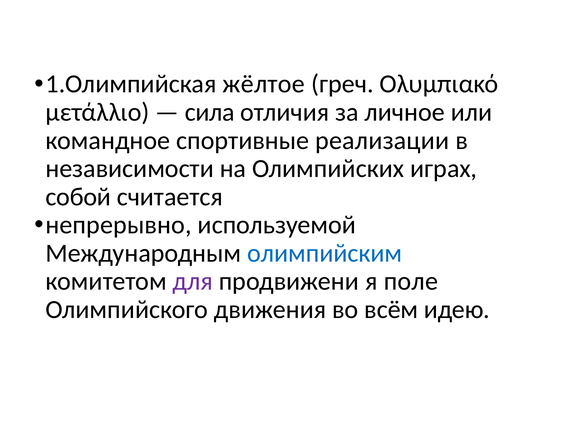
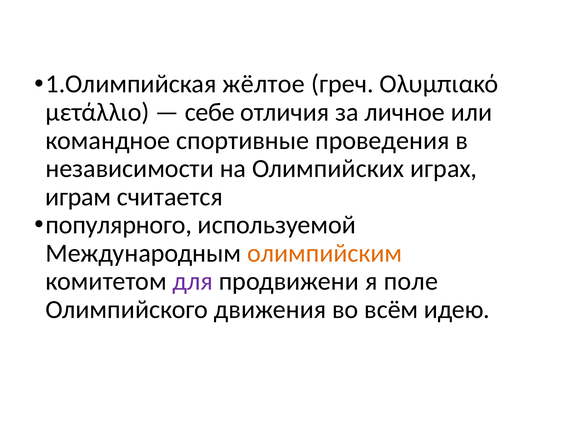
сила: сила -> себе
реализации: реализации -> проведения
собой: собой -> играм
непрерывно: непрерывно -> популярного
олимпийским colour: blue -> orange
